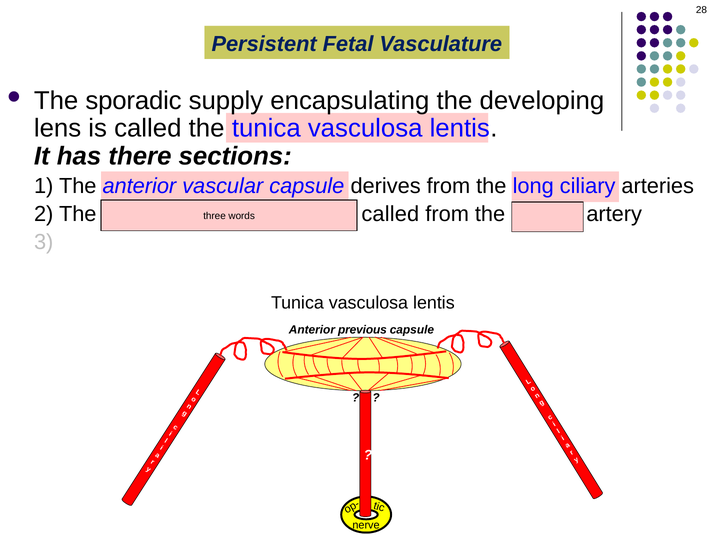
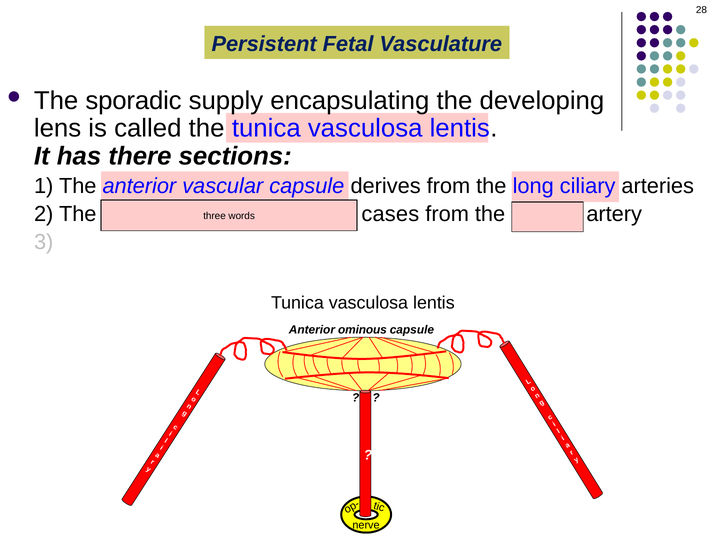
called at (390, 214): called -> cases
previous: previous -> ominous
